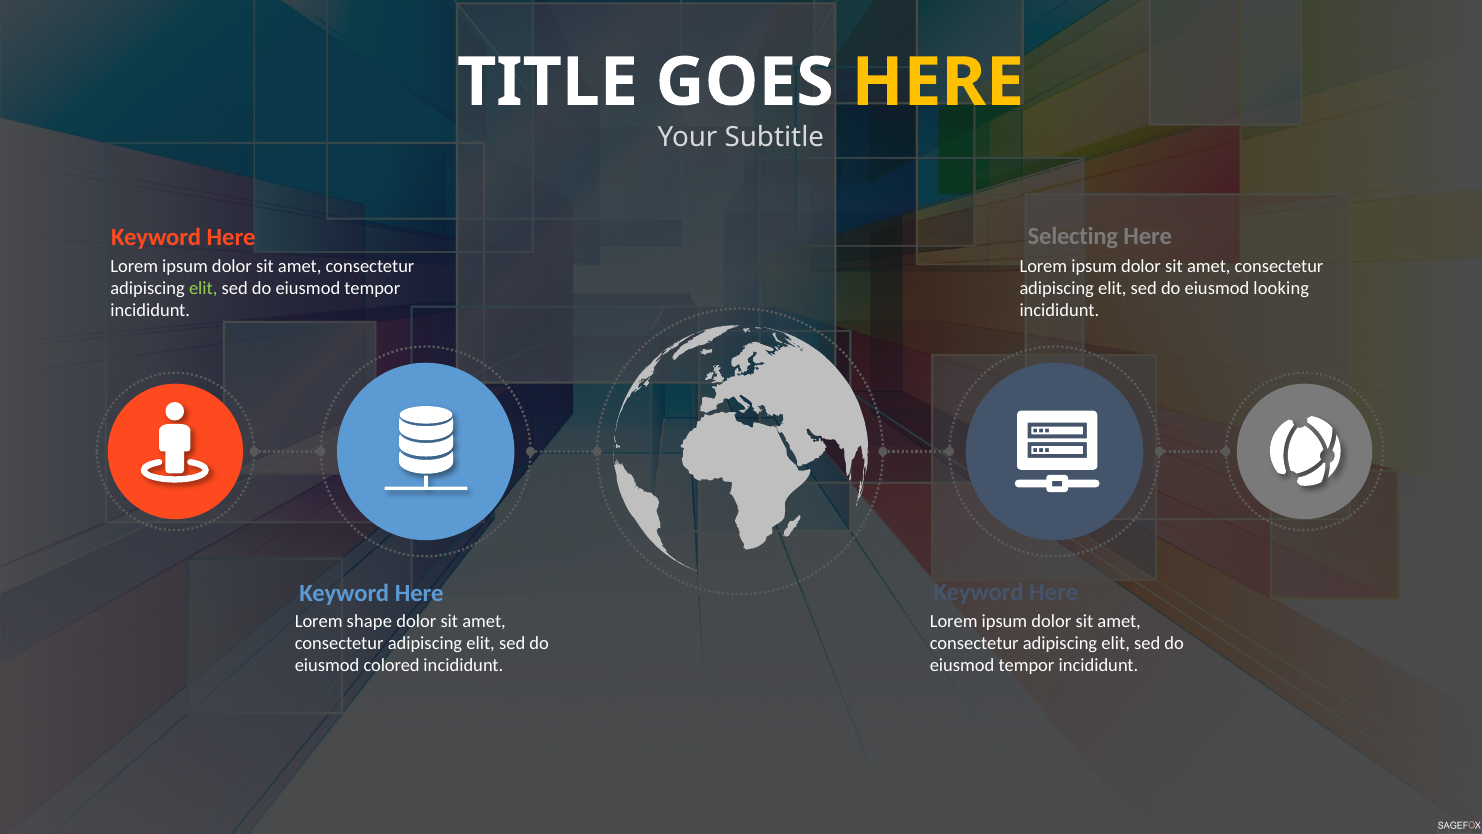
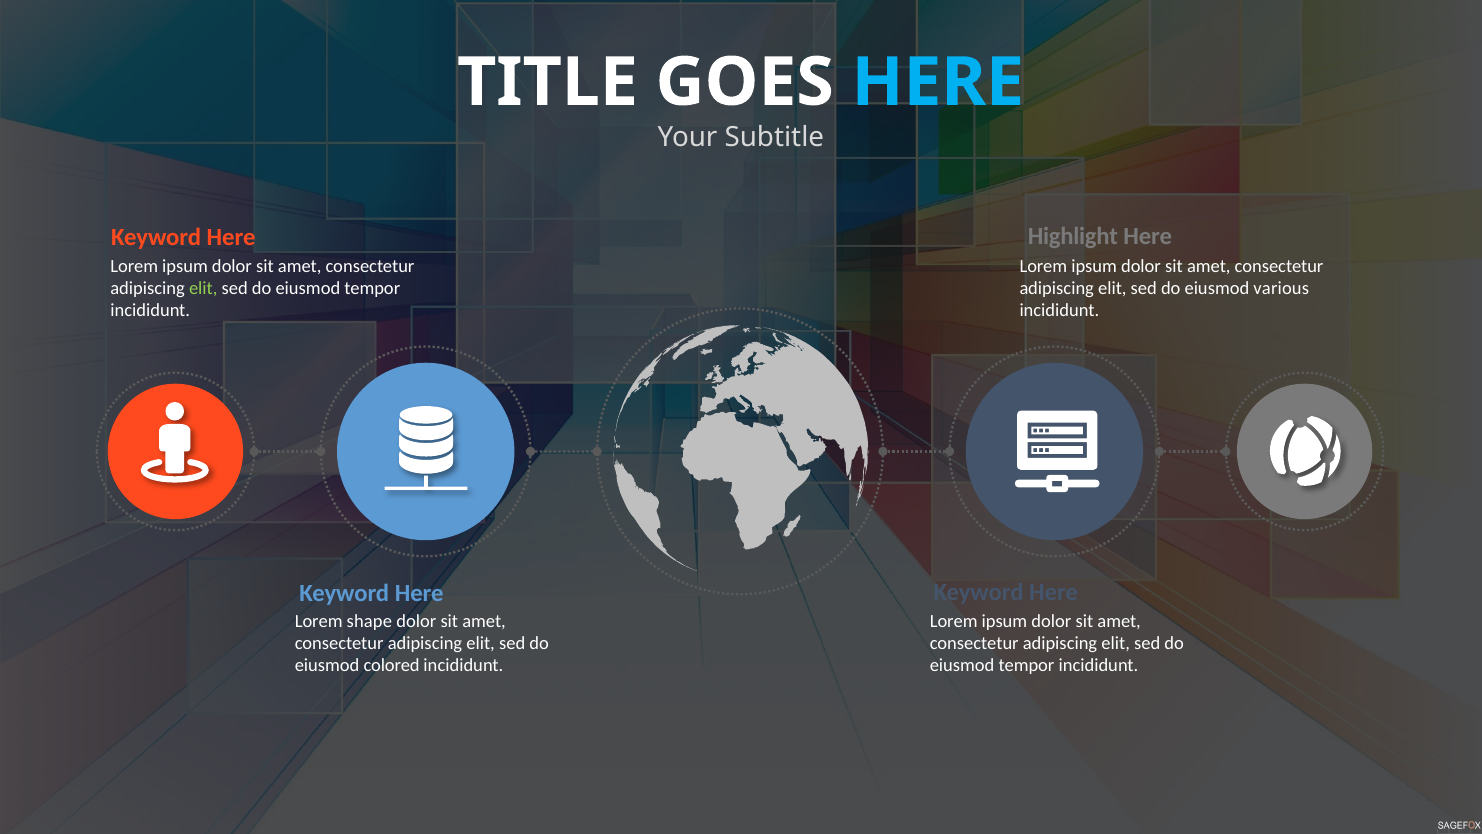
HERE at (938, 82) colour: yellow -> light blue
Selecting: Selecting -> Highlight
looking: looking -> various
